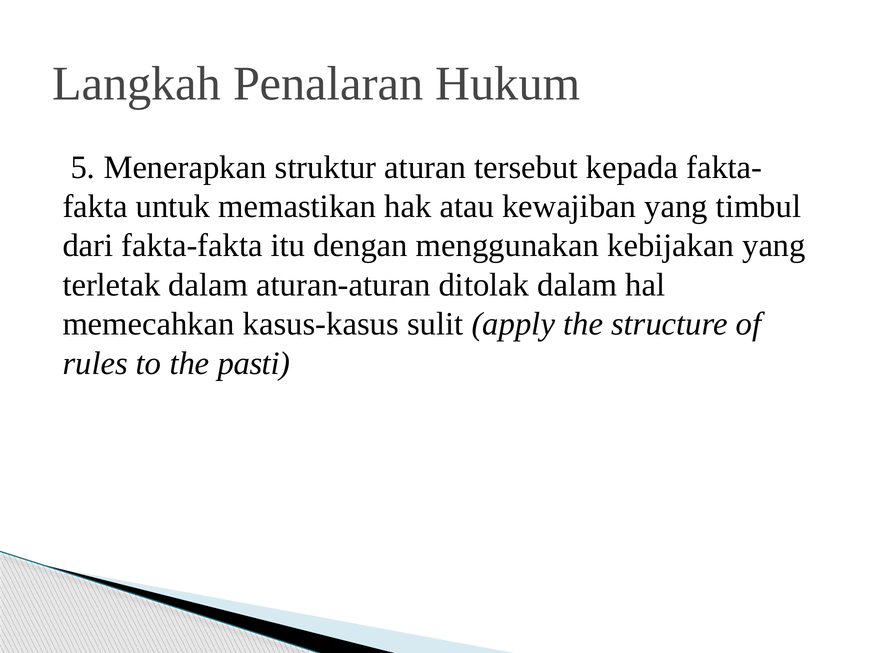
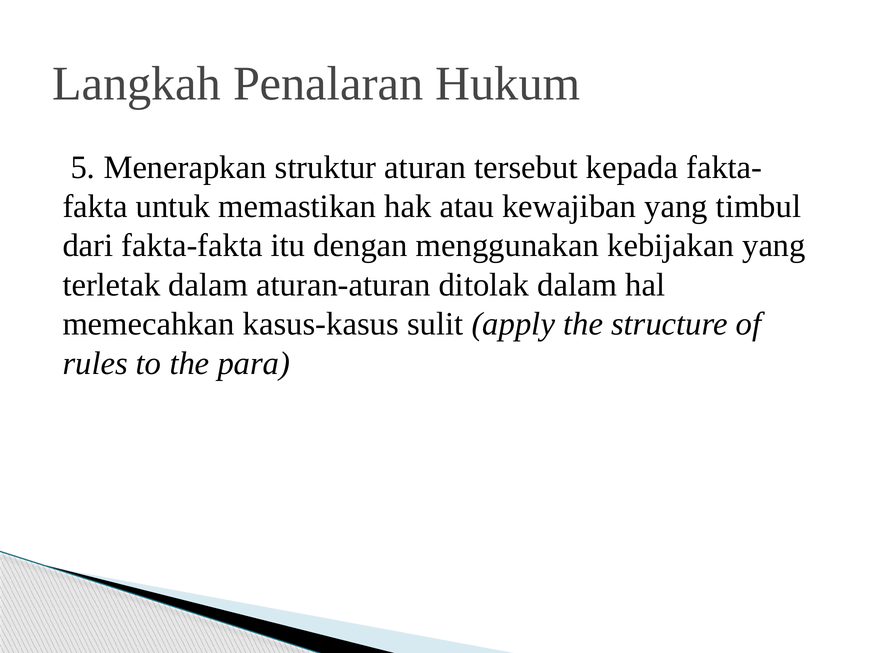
pasti: pasti -> para
